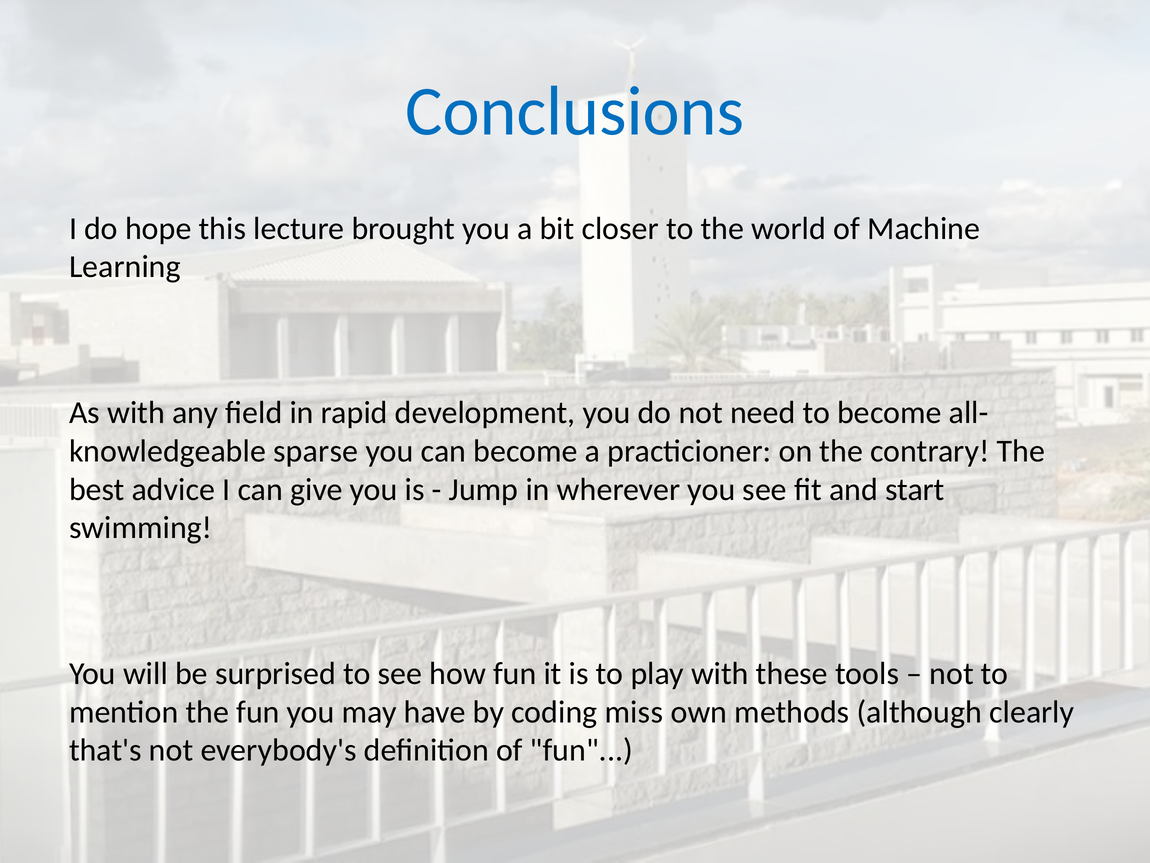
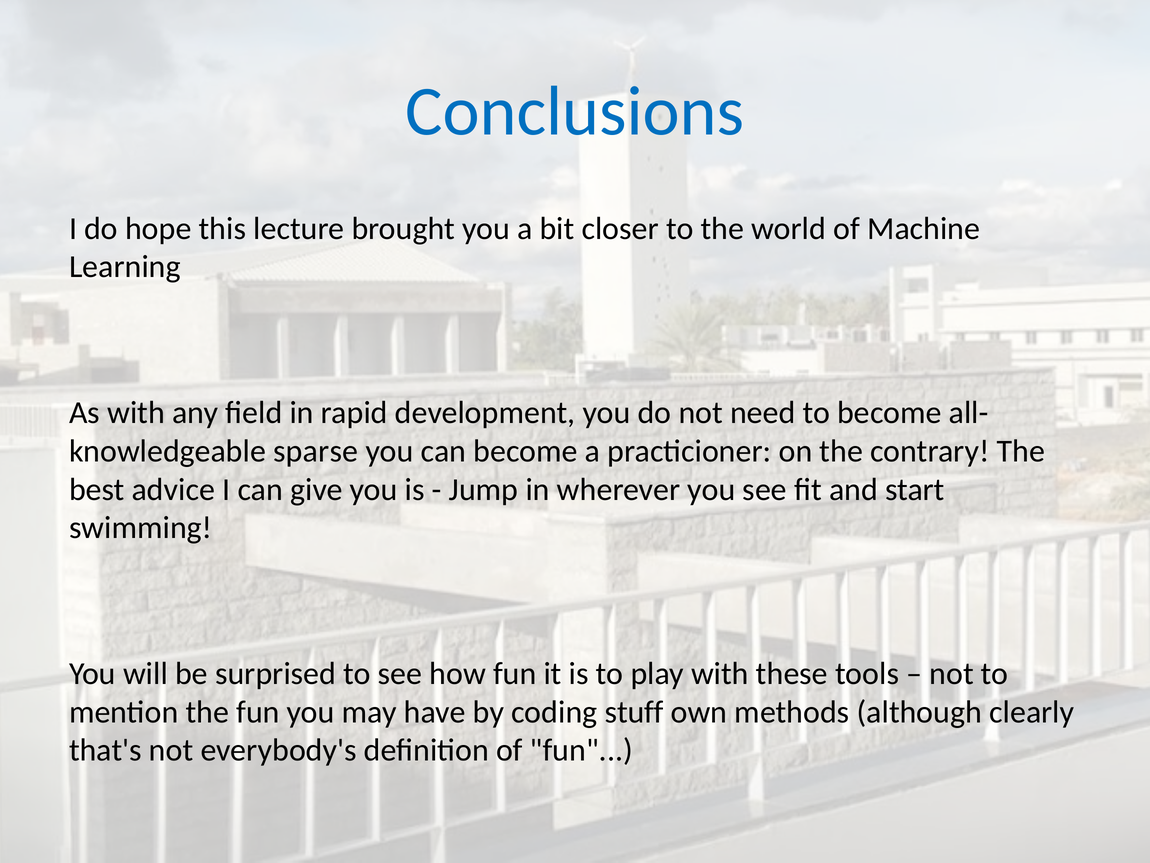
miss: miss -> stuff
